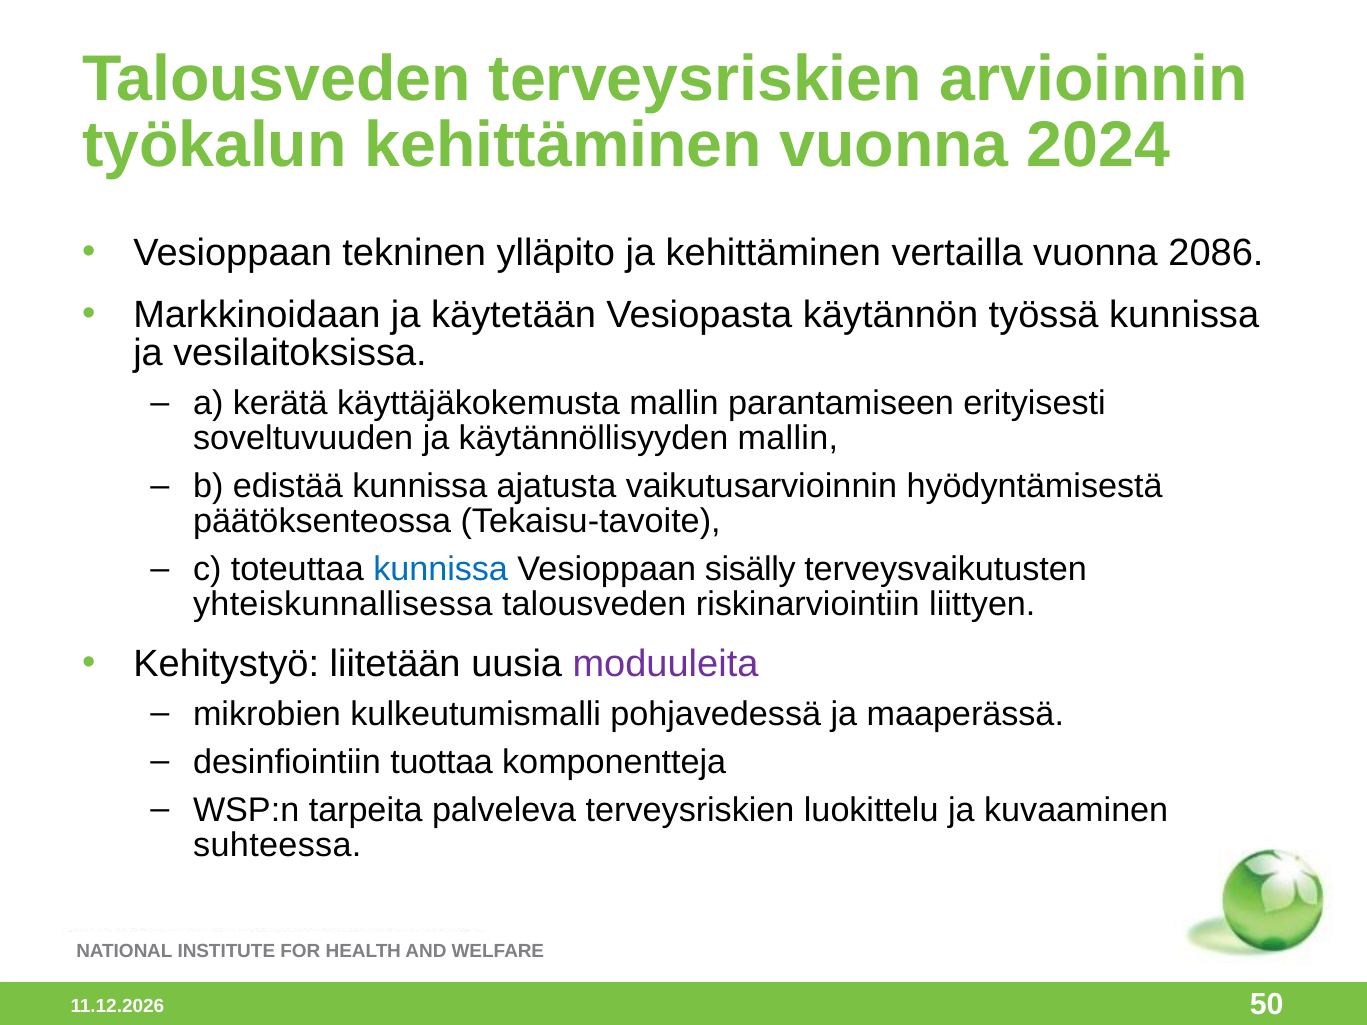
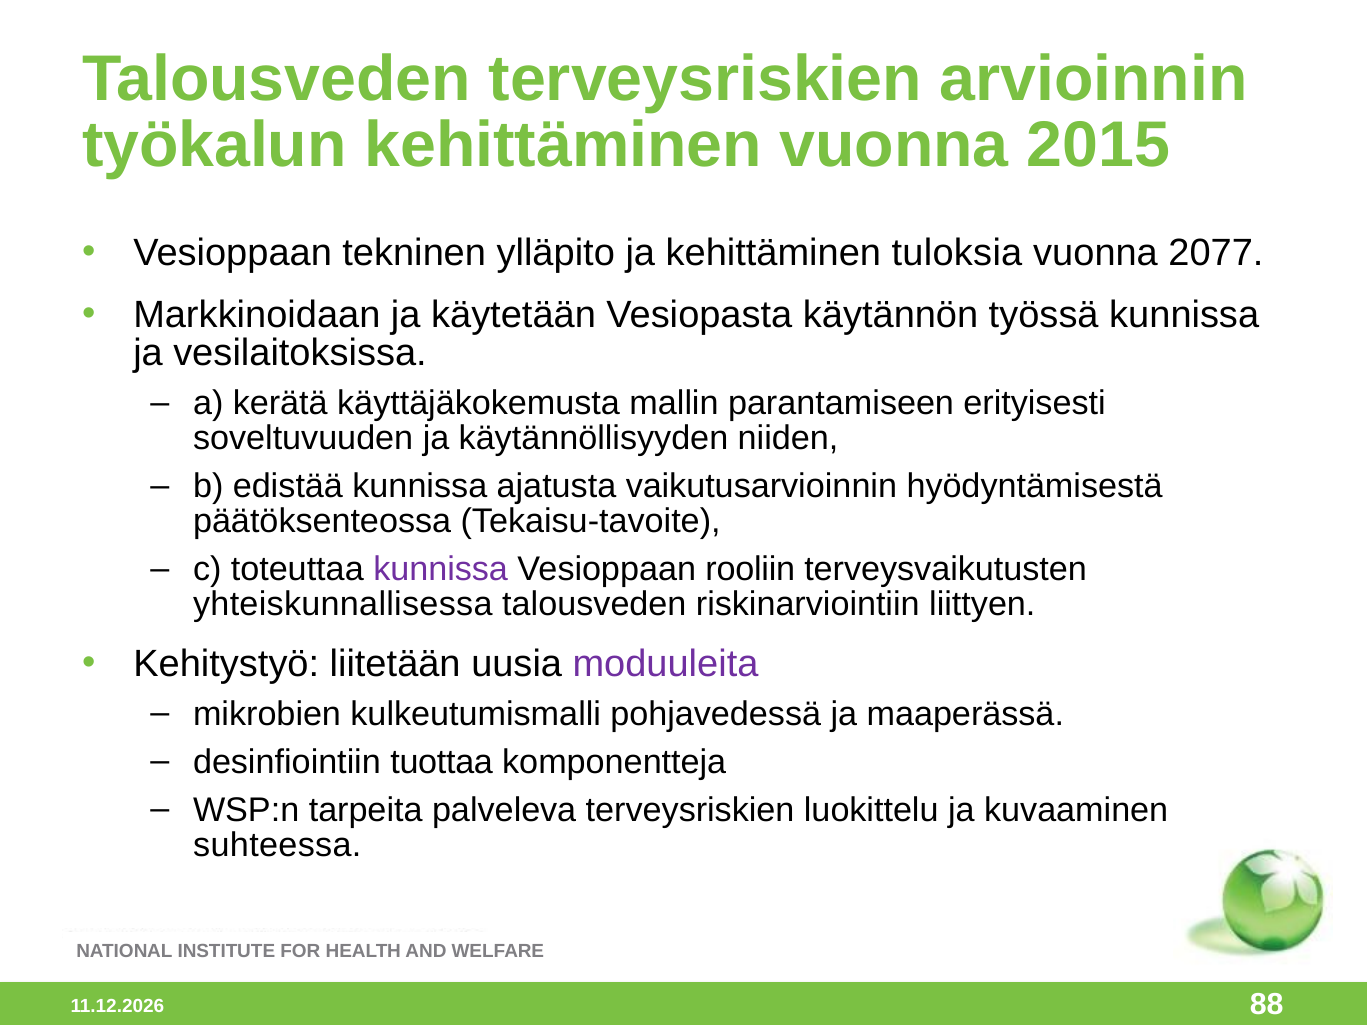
2024: 2024 -> 2015
vertailla: vertailla -> tuloksia
2086: 2086 -> 2077
käytännöllisyyden mallin: mallin -> niiden
kunnissa at (441, 570) colour: blue -> purple
sisälly: sisälly -> rooliin
50: 50 -> 88
